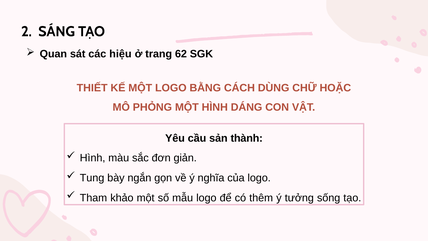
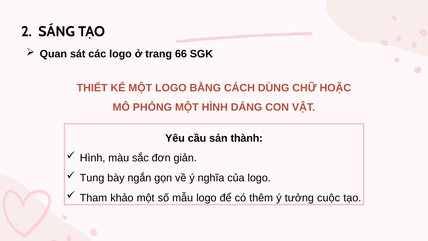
các hiệu: hiệu -> logo
62: 62 -> 66
sống: sống -> cuộc
